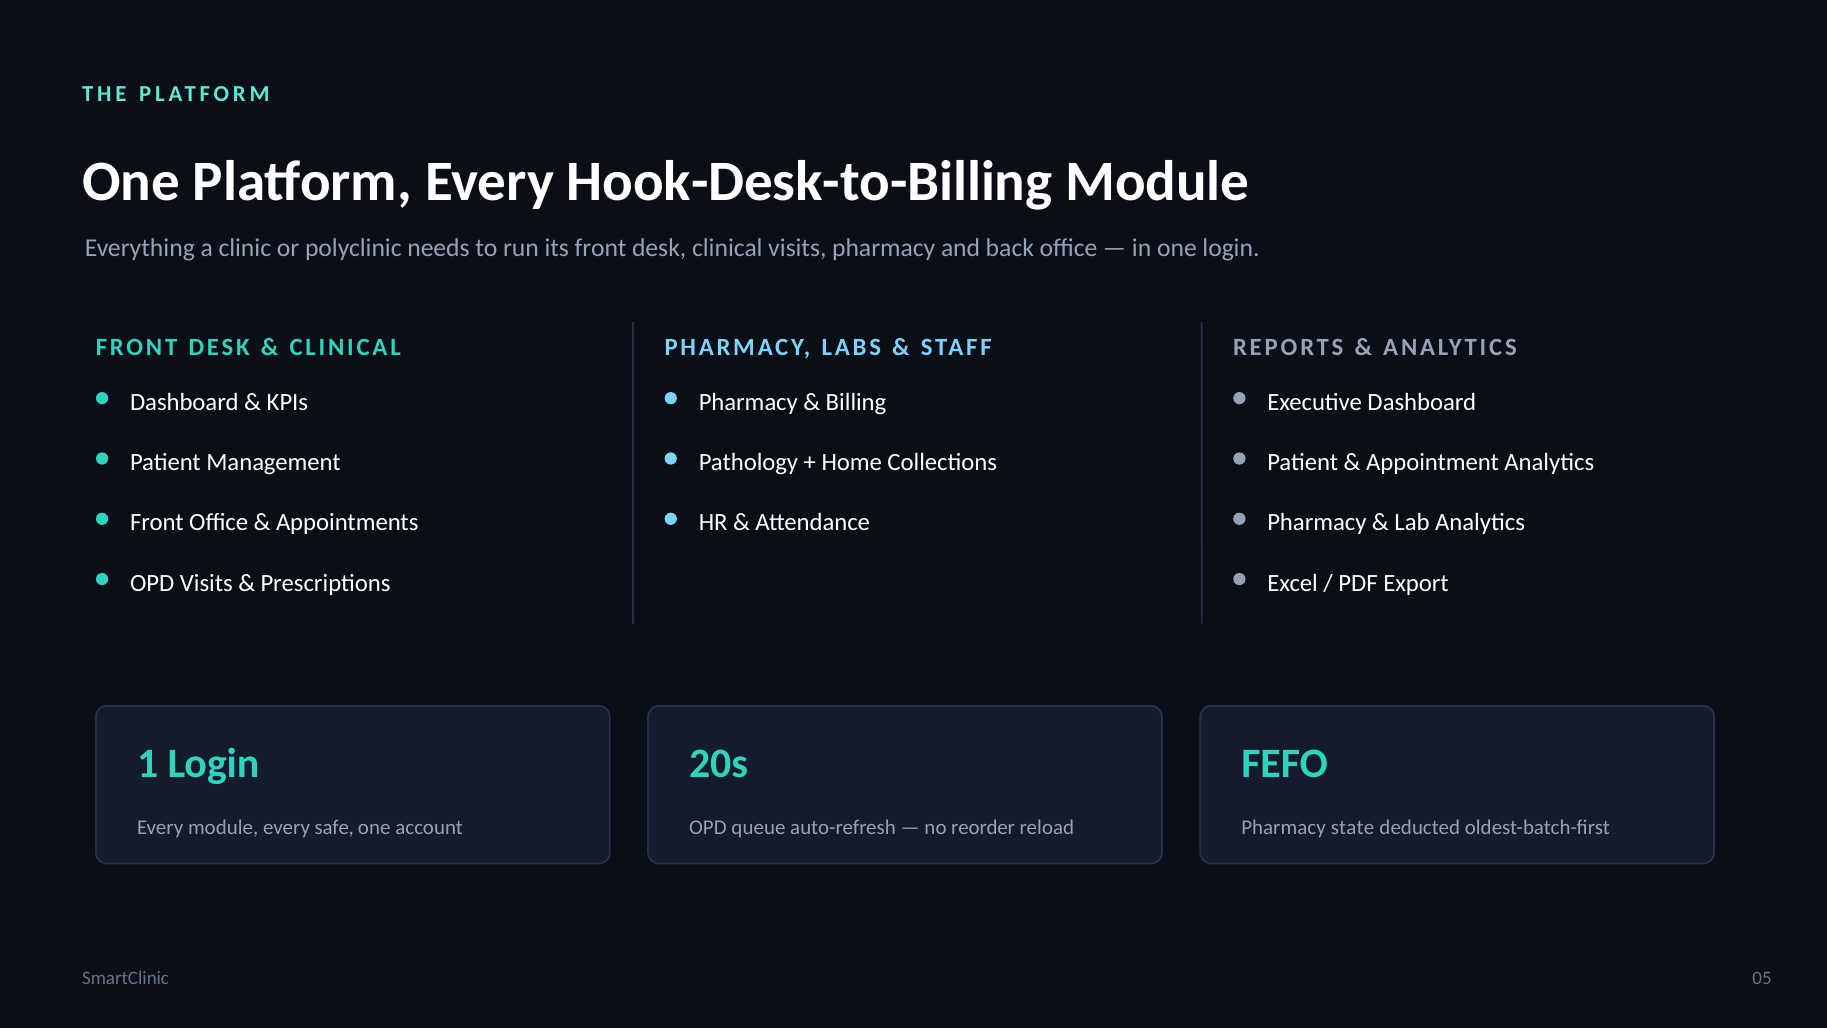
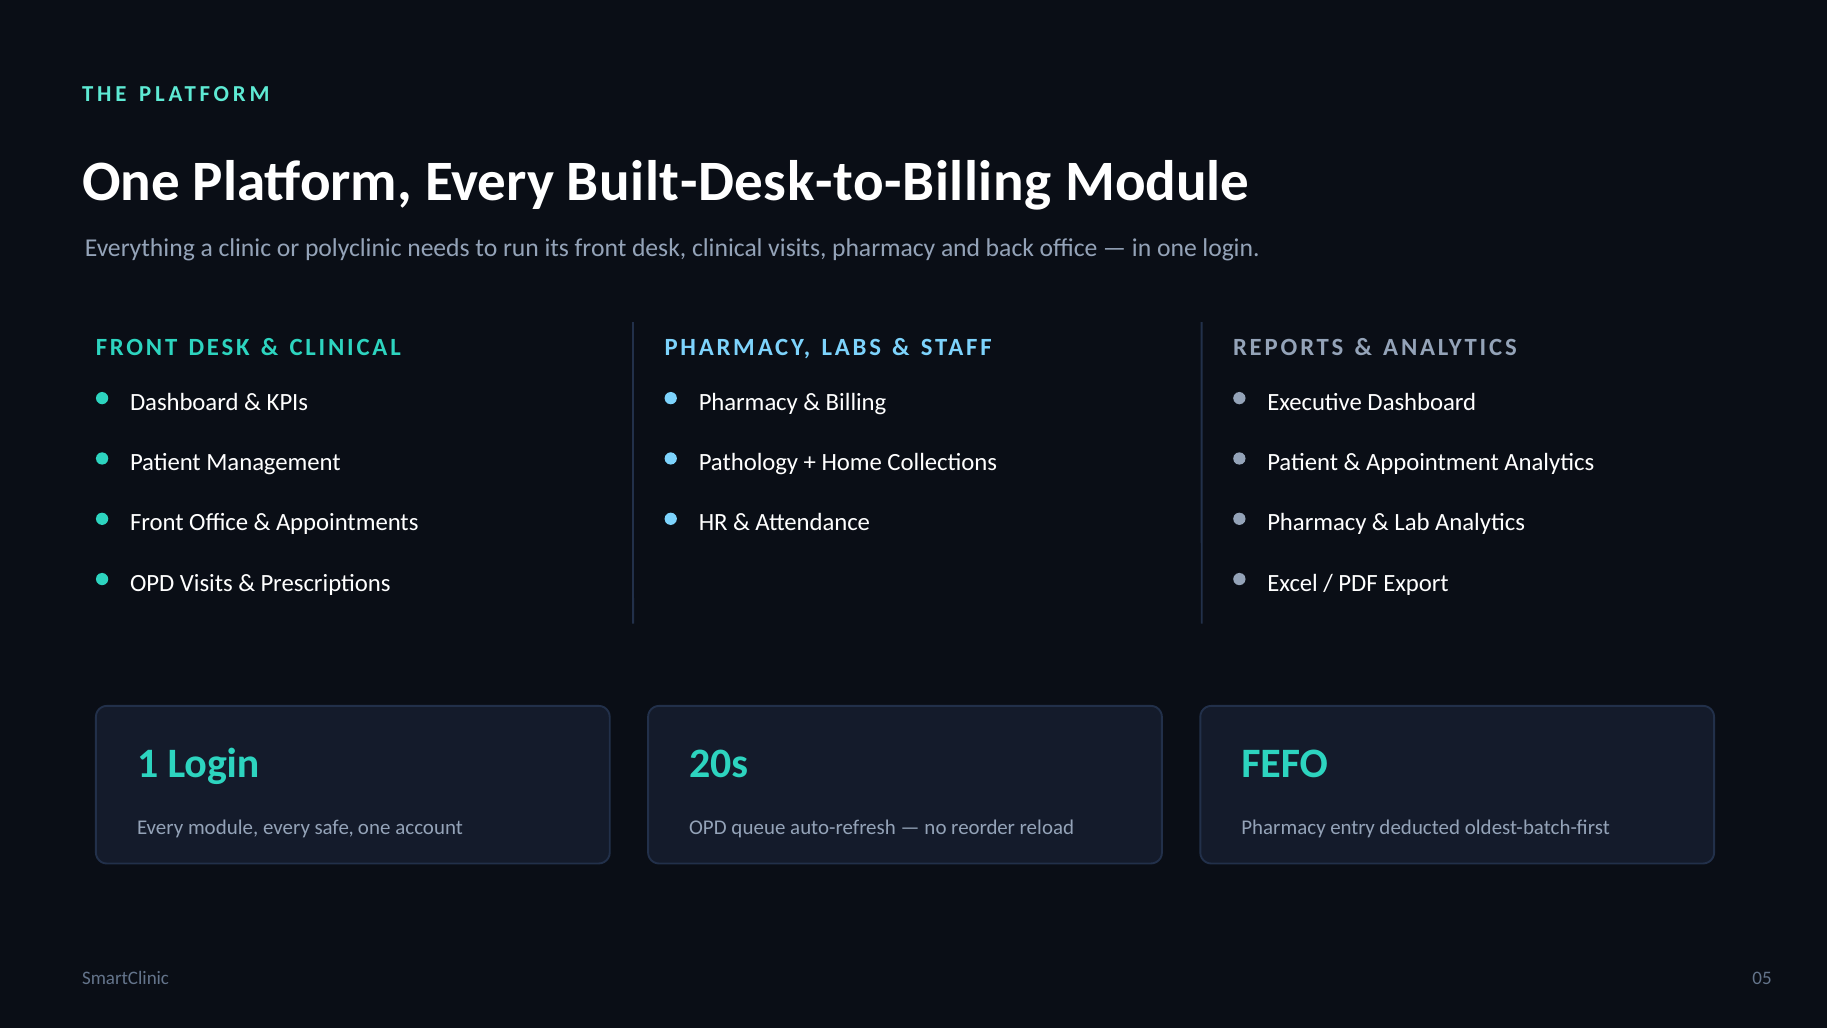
Hook-Desk-to-Billing: Hook-Desk-to-Billing -> Built-Desk-to-Billing
state: state -> entry
